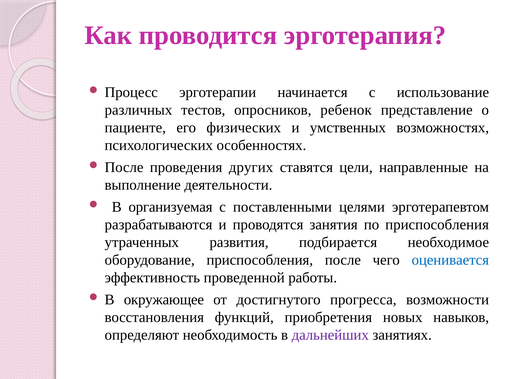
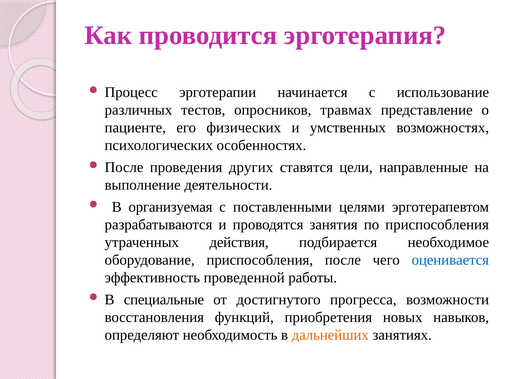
ребенок: ребенок -> травмах
развития: развития -> действия
окружающее: окружающее -> специальные
дальнейших colour: purple -> orange
